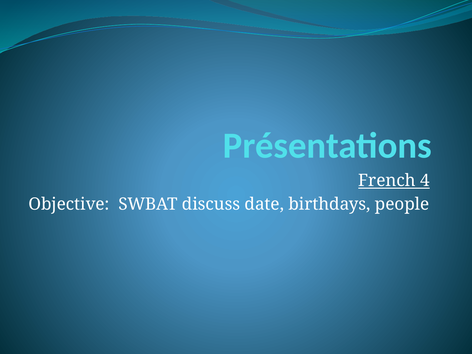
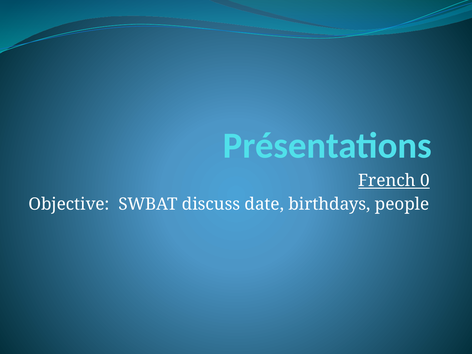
4: 4 -> 0
